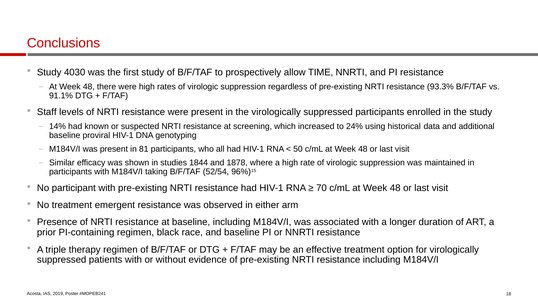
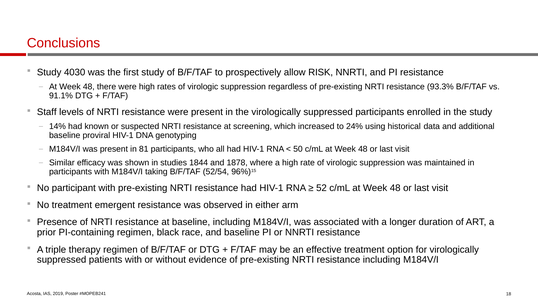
TIME: TIME -> RISK
70: 70 -> 52
